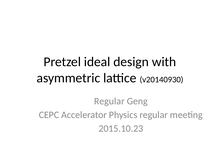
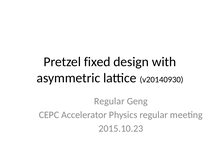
ideal: ideal -> fixed
